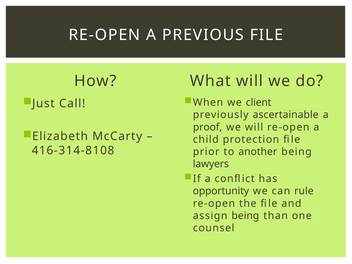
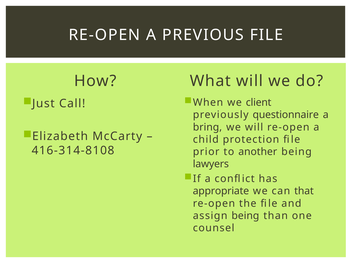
ascertainable: ascertainable -> questionnaire
proof: proof -> bring
opportunity: opportunity -> appropriate
rule: rule -> that
